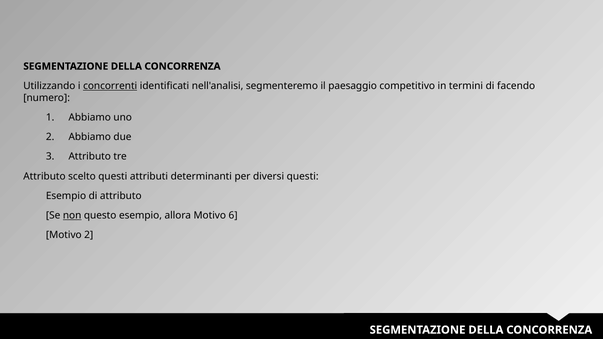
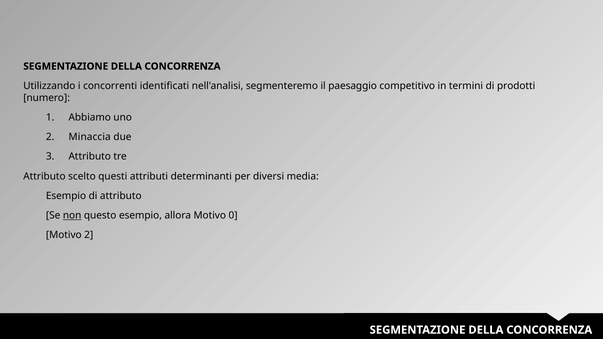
concorrenti underline: present -> none
facendo: facendo -> prodotti
2 Abbiamo: Abbiamo -> Minaccia
diversi questi: questi -> media
6: 6 -> 0
